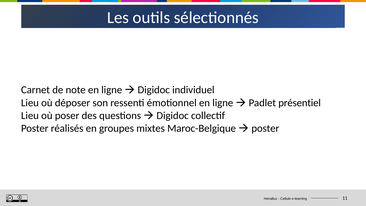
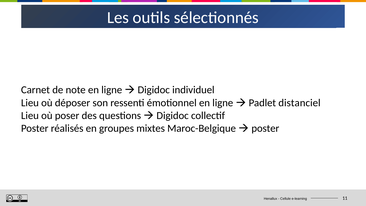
présentiel: présentiel -> distanciel
